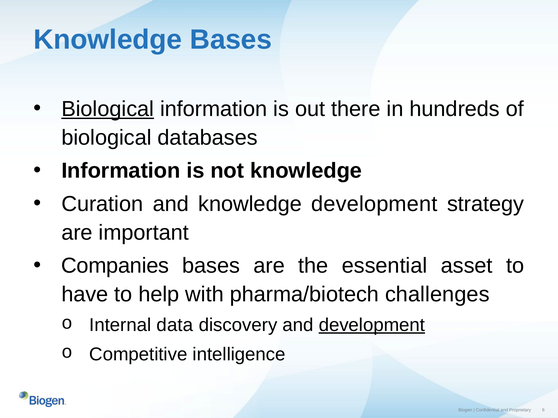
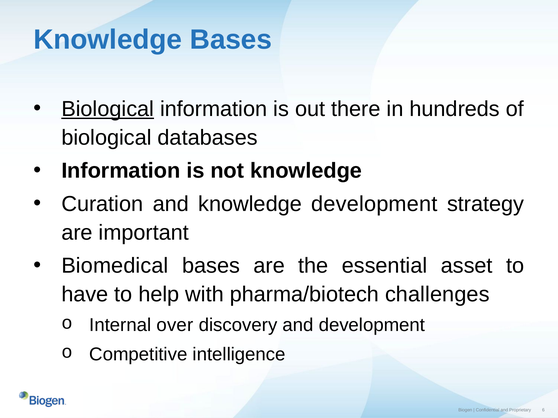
Companies: Companies -> Biomedical
data: data -> over
development at (372, 325) underline: present -> none
